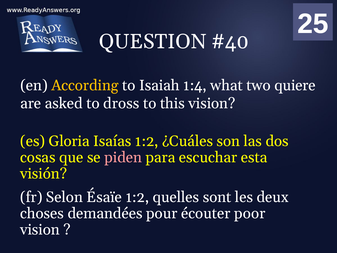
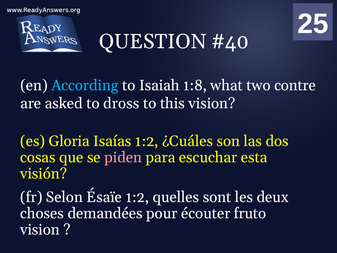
According colour: yellow -> light blue
1:4: 1:4 -> 1:8
quiere: quiere -> contre
poor: poor -> fruto
